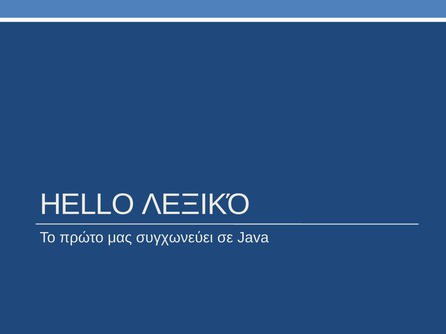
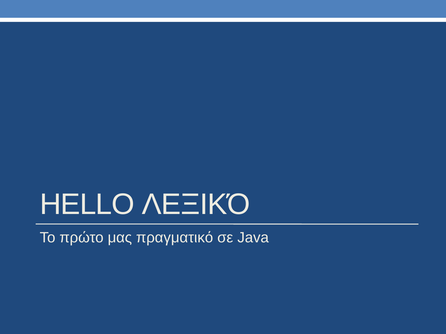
συγχωνεύει: συγχωνεύει -> πραγματικό
